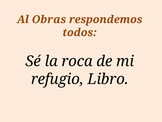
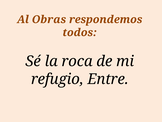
Libro: Libro -> Entre
